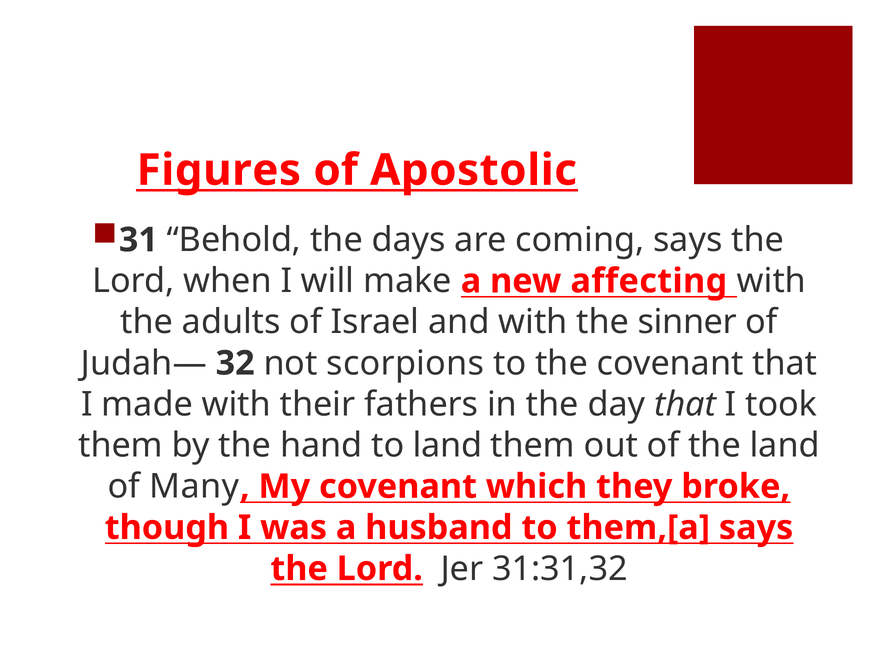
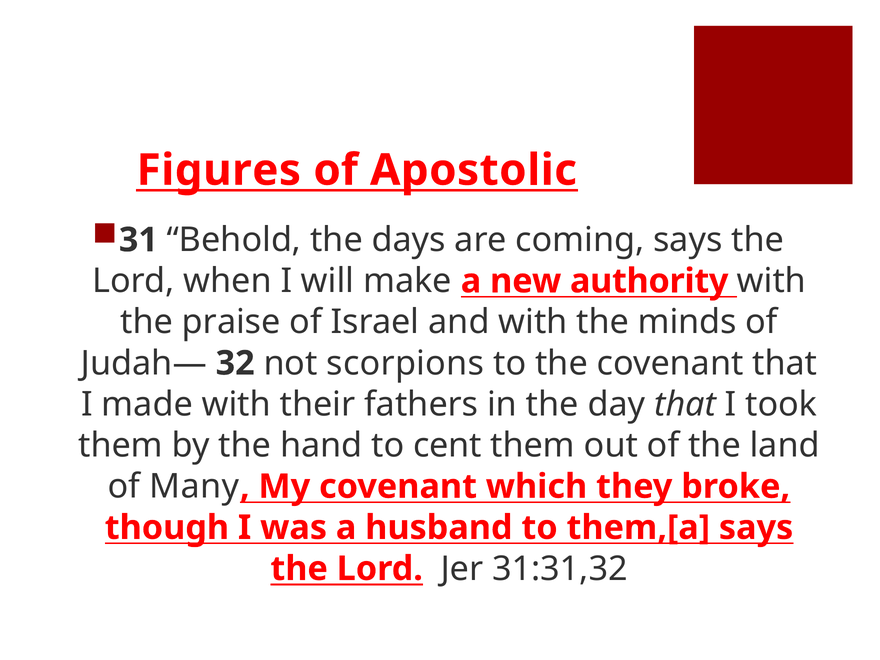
affecting: affecting -> authority
adults: adults -> praise
sinner: sinner -> minds
to land: land -> cent
